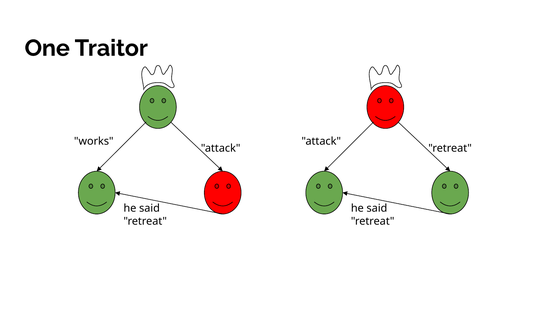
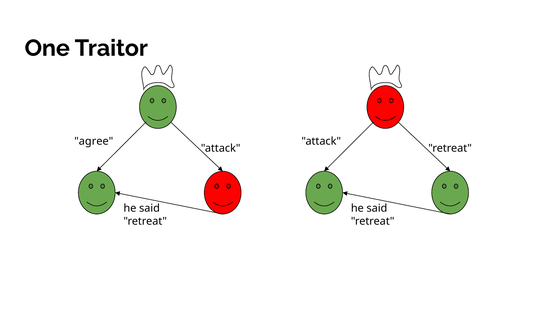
works: works -> agree
